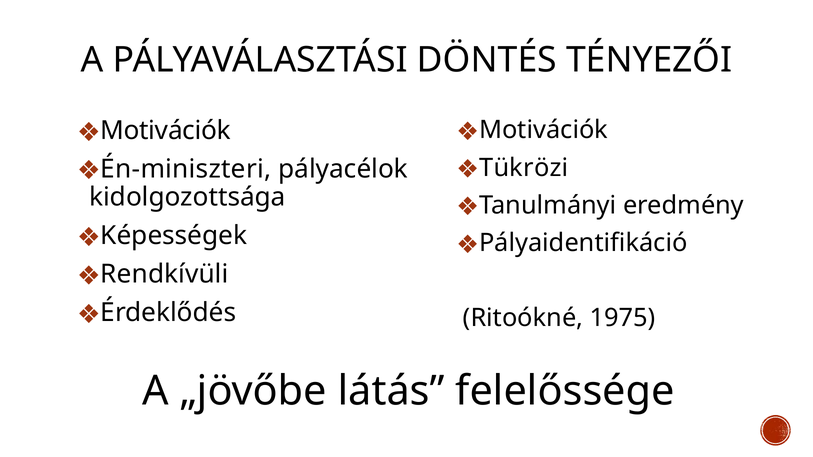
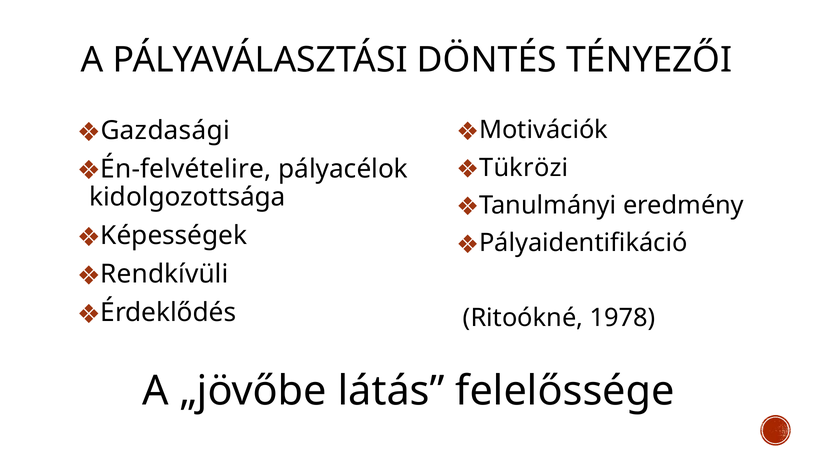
Motivációk at (165, 131): Motivációk -> Gazdasági
Én-miniszteri: Én-miniszteri -> Én-felvételire
1975: 1975 -> 1978
